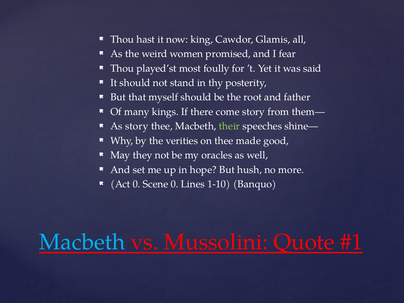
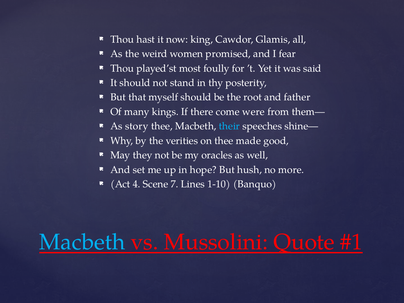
come story: story -> were
their colour: light green -> light blue
Act 0: 0 -> 4
Scene 0: 0 -> 7
